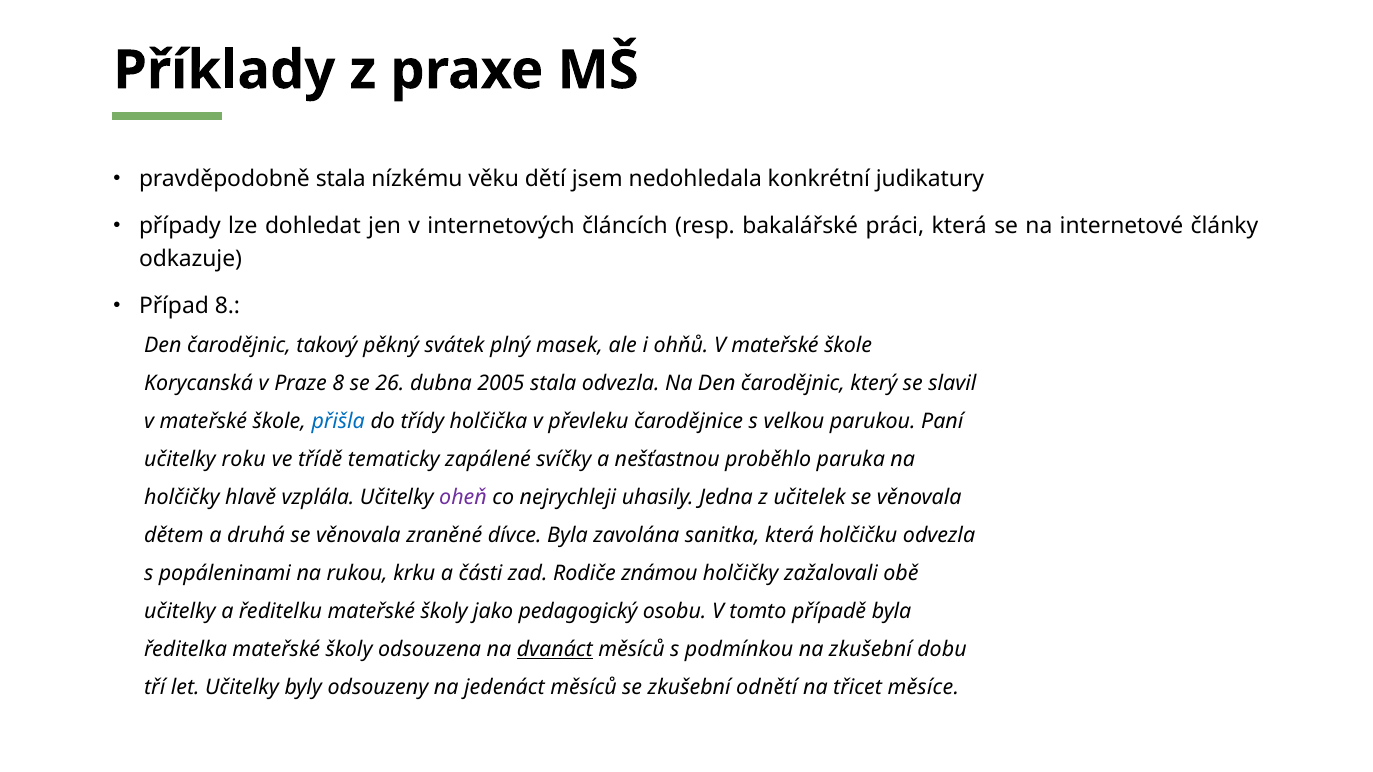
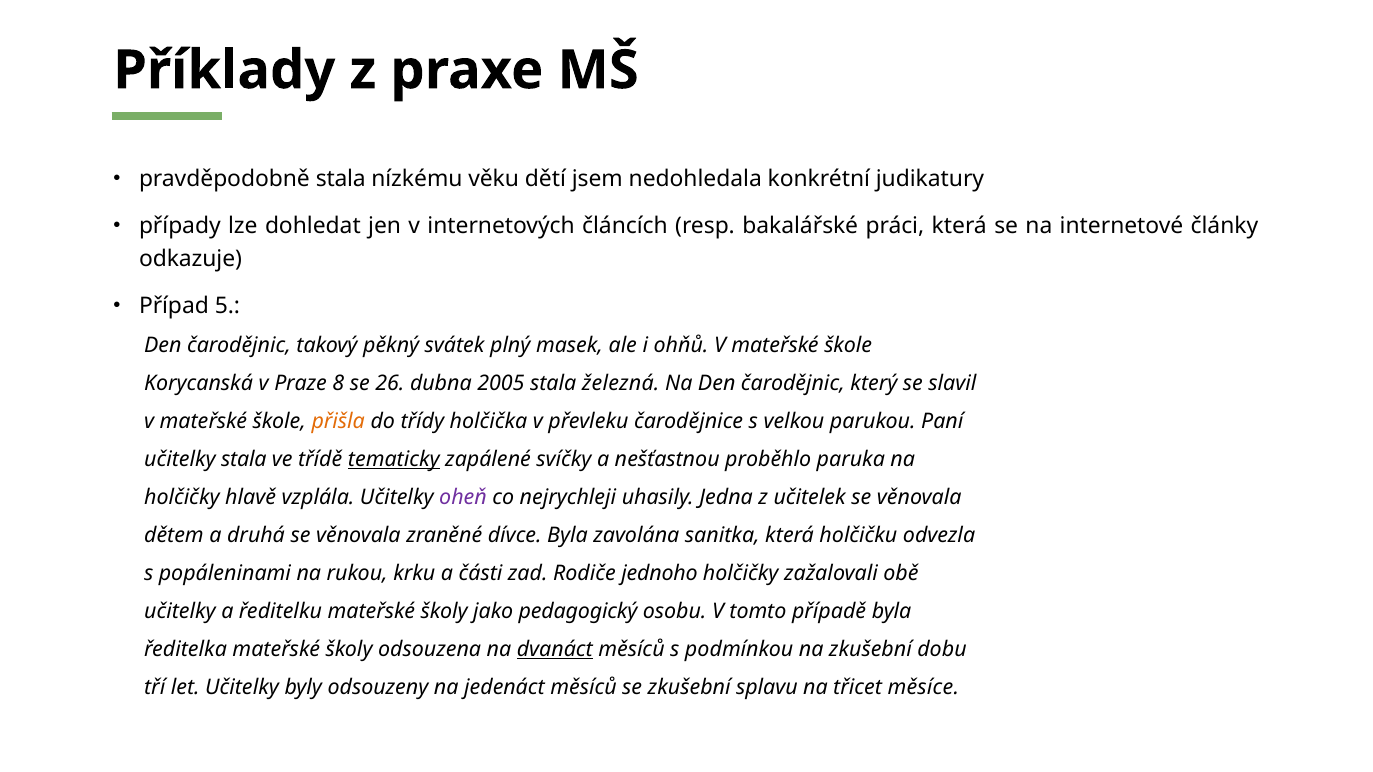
Případ 8: 8 -> 5
stala odvezla: odvezla -> železná
přišla colour: blue -> orange
učitelky roku: roku -> stala
tematicky underline: none -> present
známou: známou -> jednoho
odnětí: odnětí -> splavu
